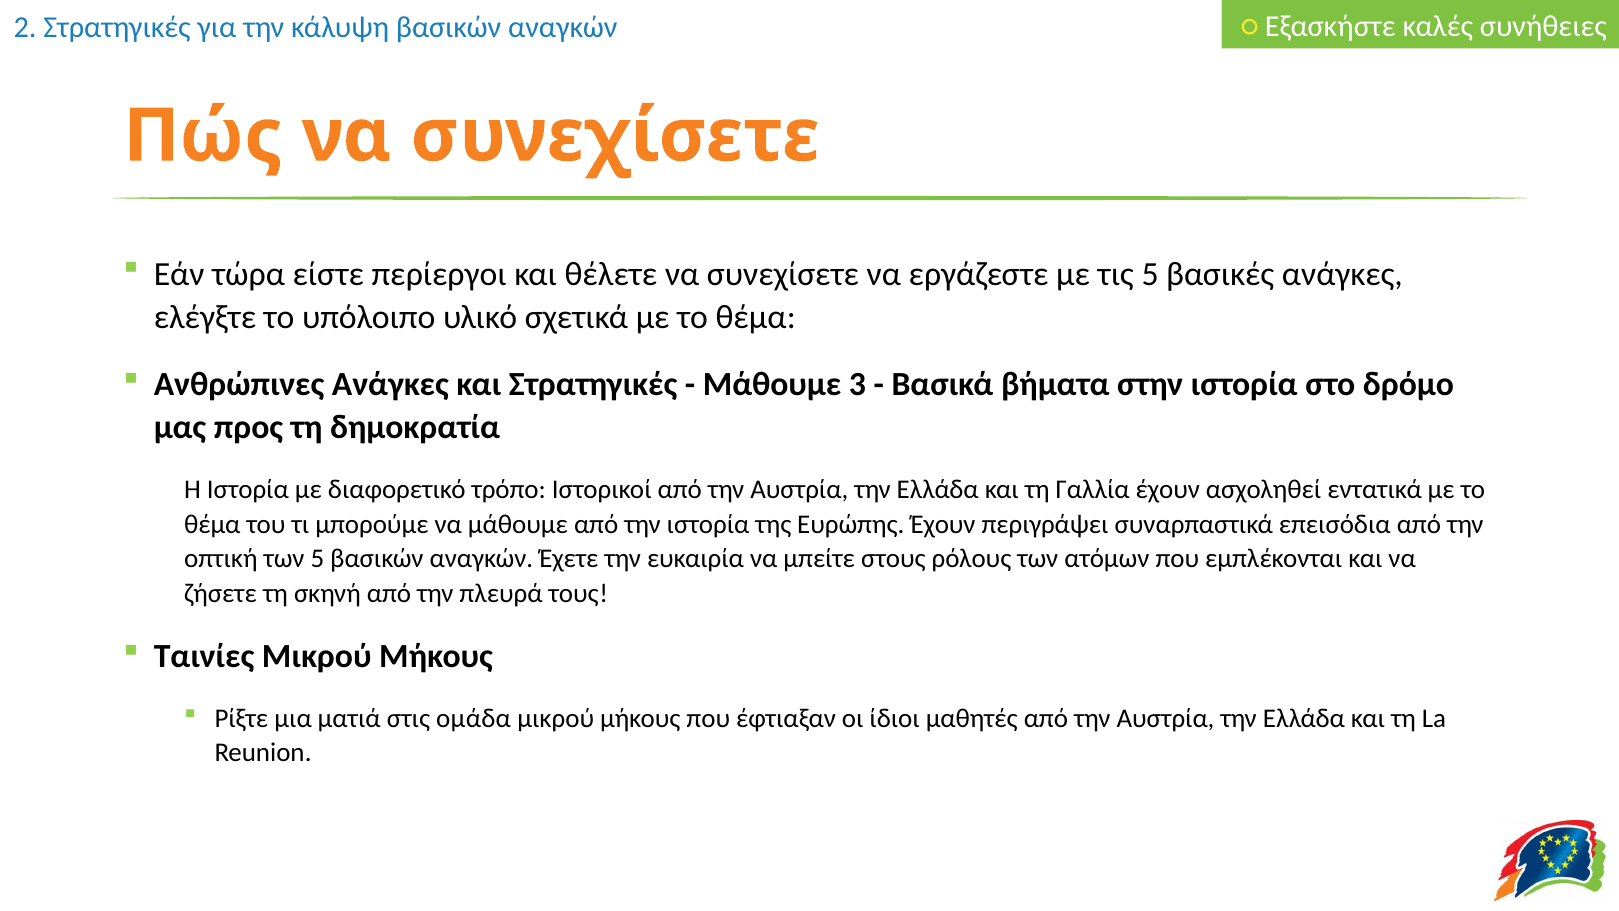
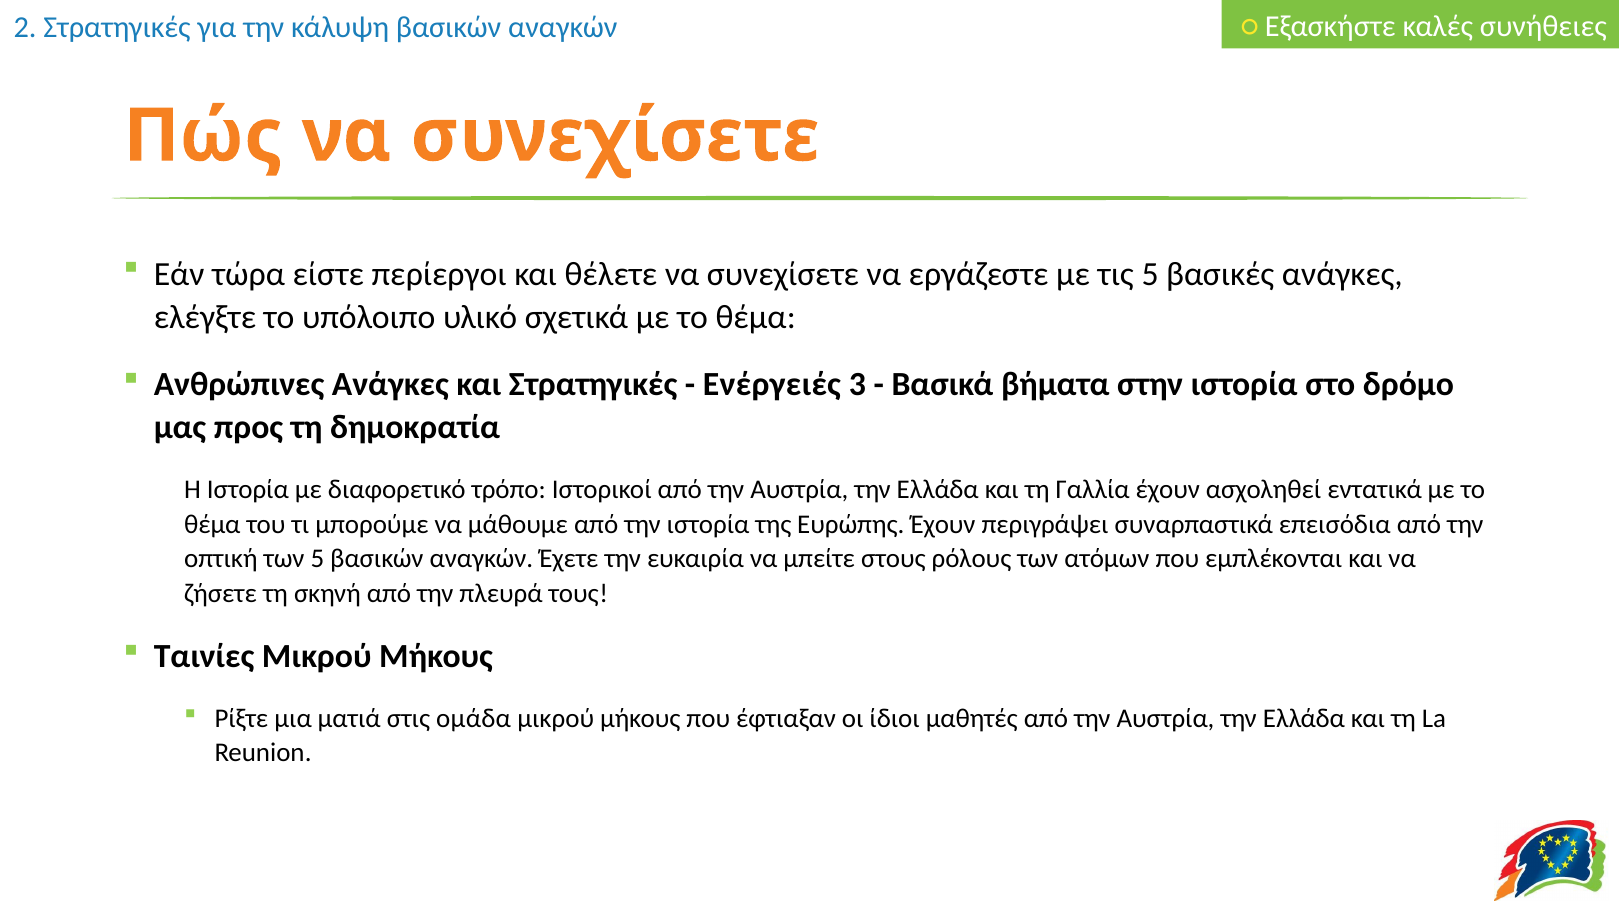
Μάθουμε at (772, 384): Μάθουμε -> Ενέργειές
